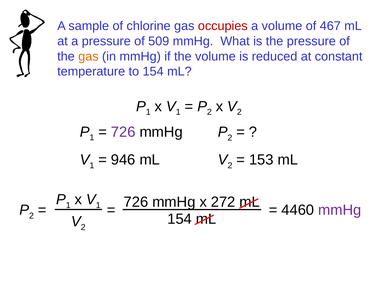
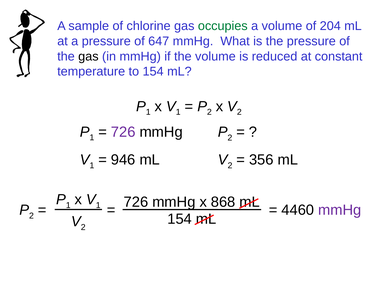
occupies colour: red -> green
467: 467 -> 204
509: 509 -> 647
gas at (88, 56) colour: orange -> black
153: 153 -> 356
272: 272 -> 868
